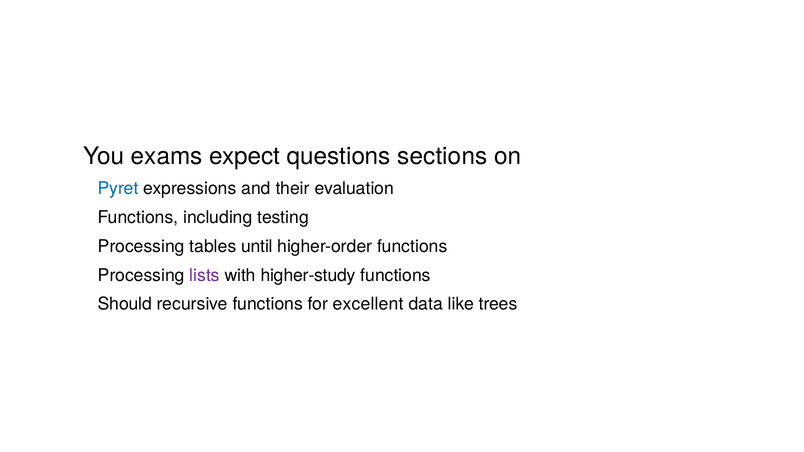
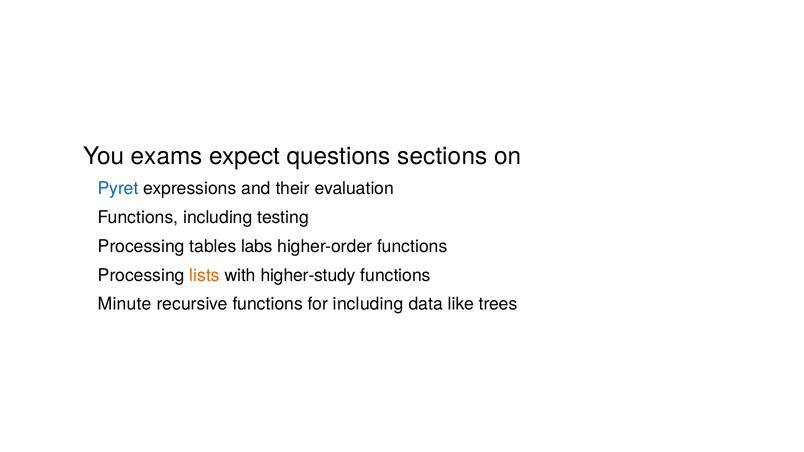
until: until -> labs
lists colour: purple -> orange
Should: Should -> Minute
for excellent: excellent -> including
